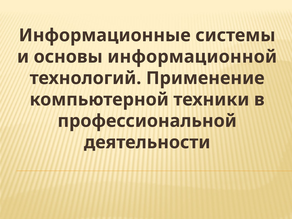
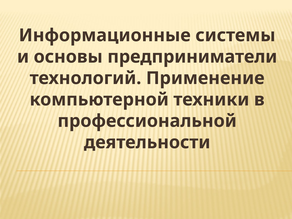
информационной: информационной -> предприниматели
